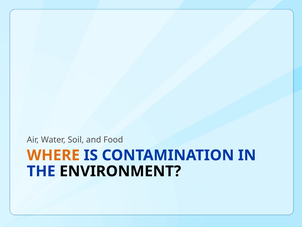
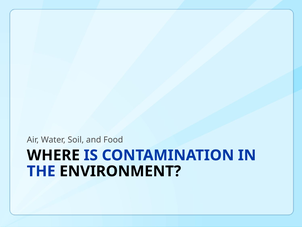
WHERE colour: orange -> black
